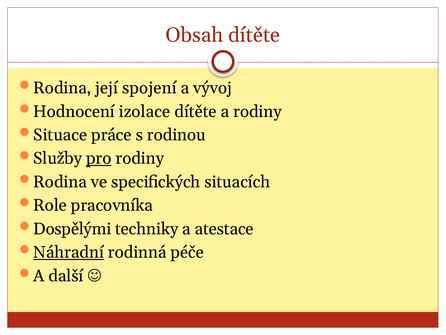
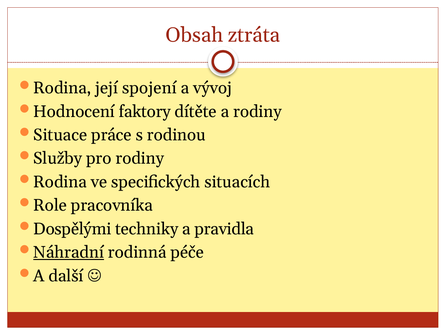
Obsah dítěte: dítěte -> ztráta
izolace: izolace -> faktory
pro underline: present -> none
atestace: atestace -> pravidla
